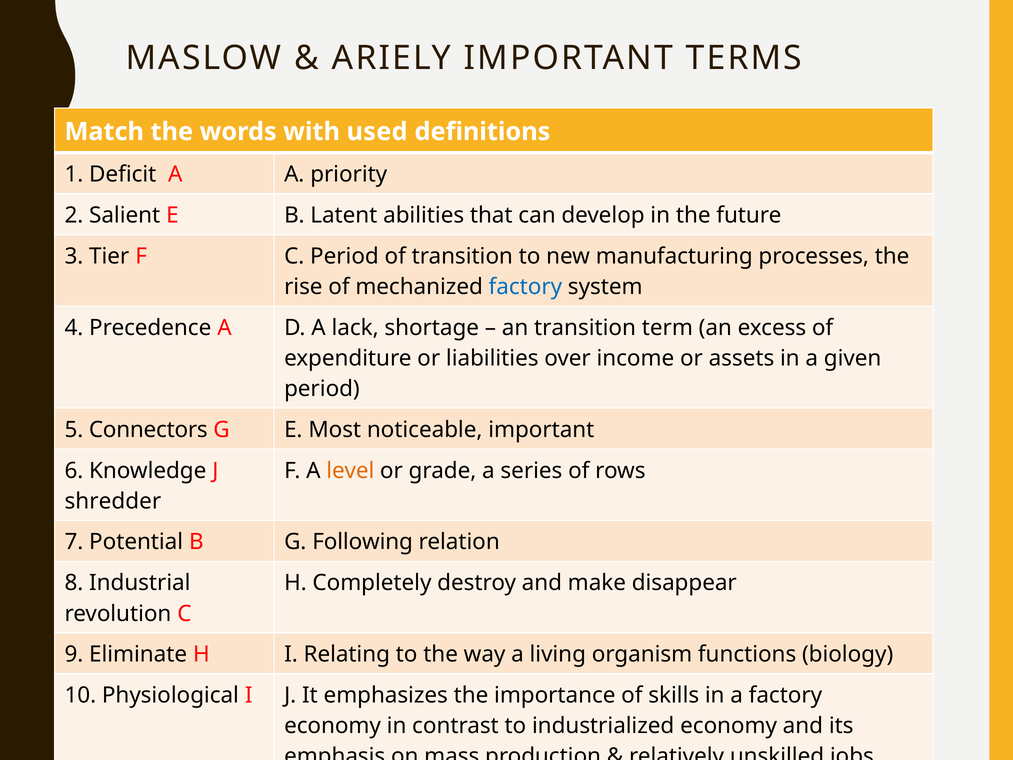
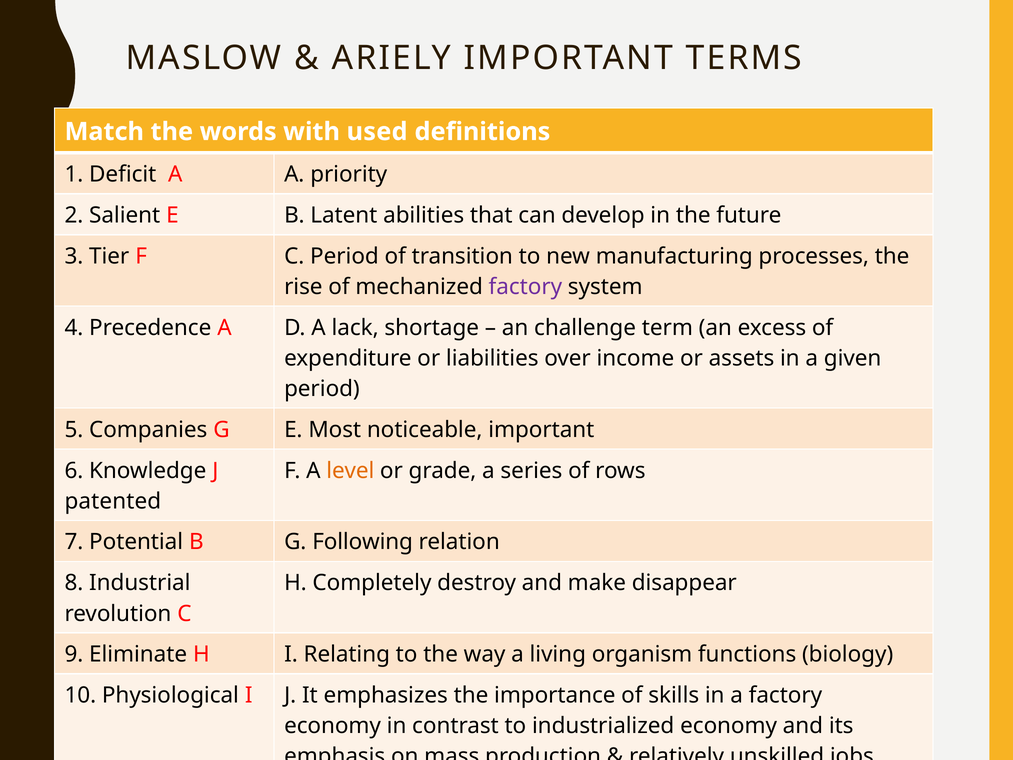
factory at (525, 287) colour: blue -> purple
an transition: transition -> challenge
Connectors: Connectors -> Companies
shredder: shredder -> patented
